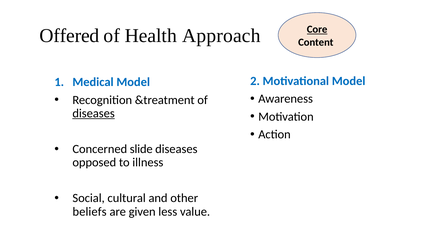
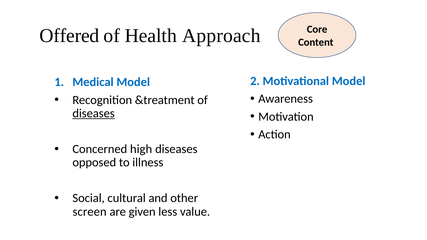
Core underline: present -> none
slide: slide -> high
beliefs: beliefs -> screen
